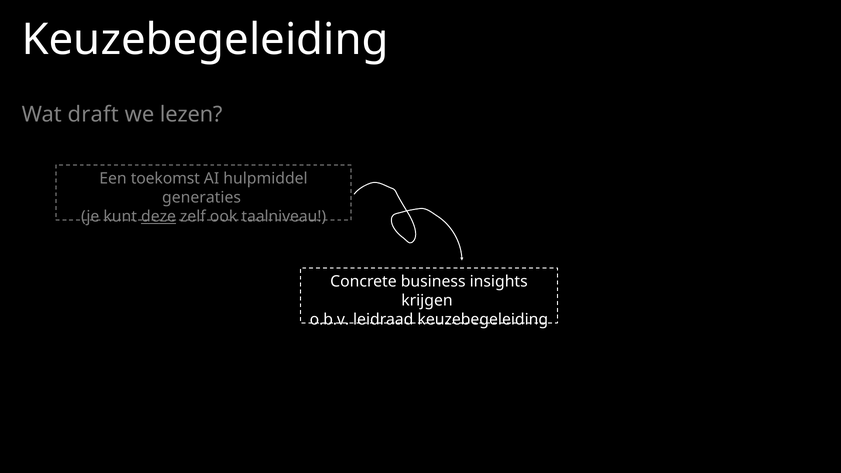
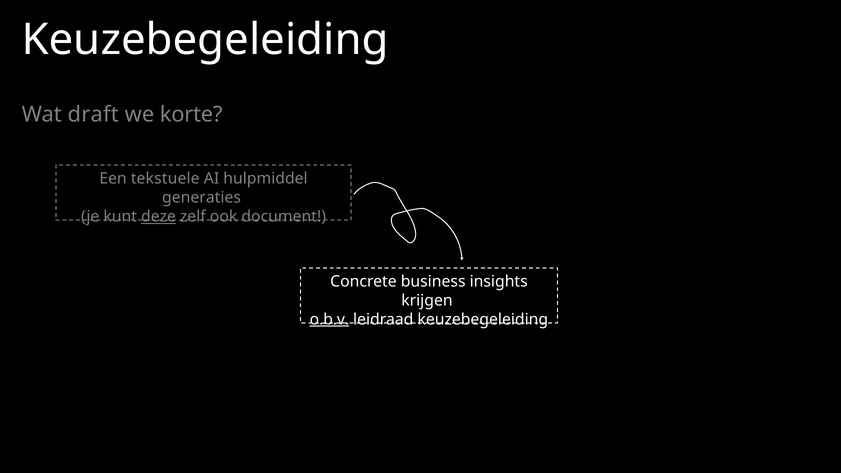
lezen: lezen -> korte
toekomst: toekomst -> tekstuele
taalniveau: taalniveau -> document
o.b.v underline: none -> present
